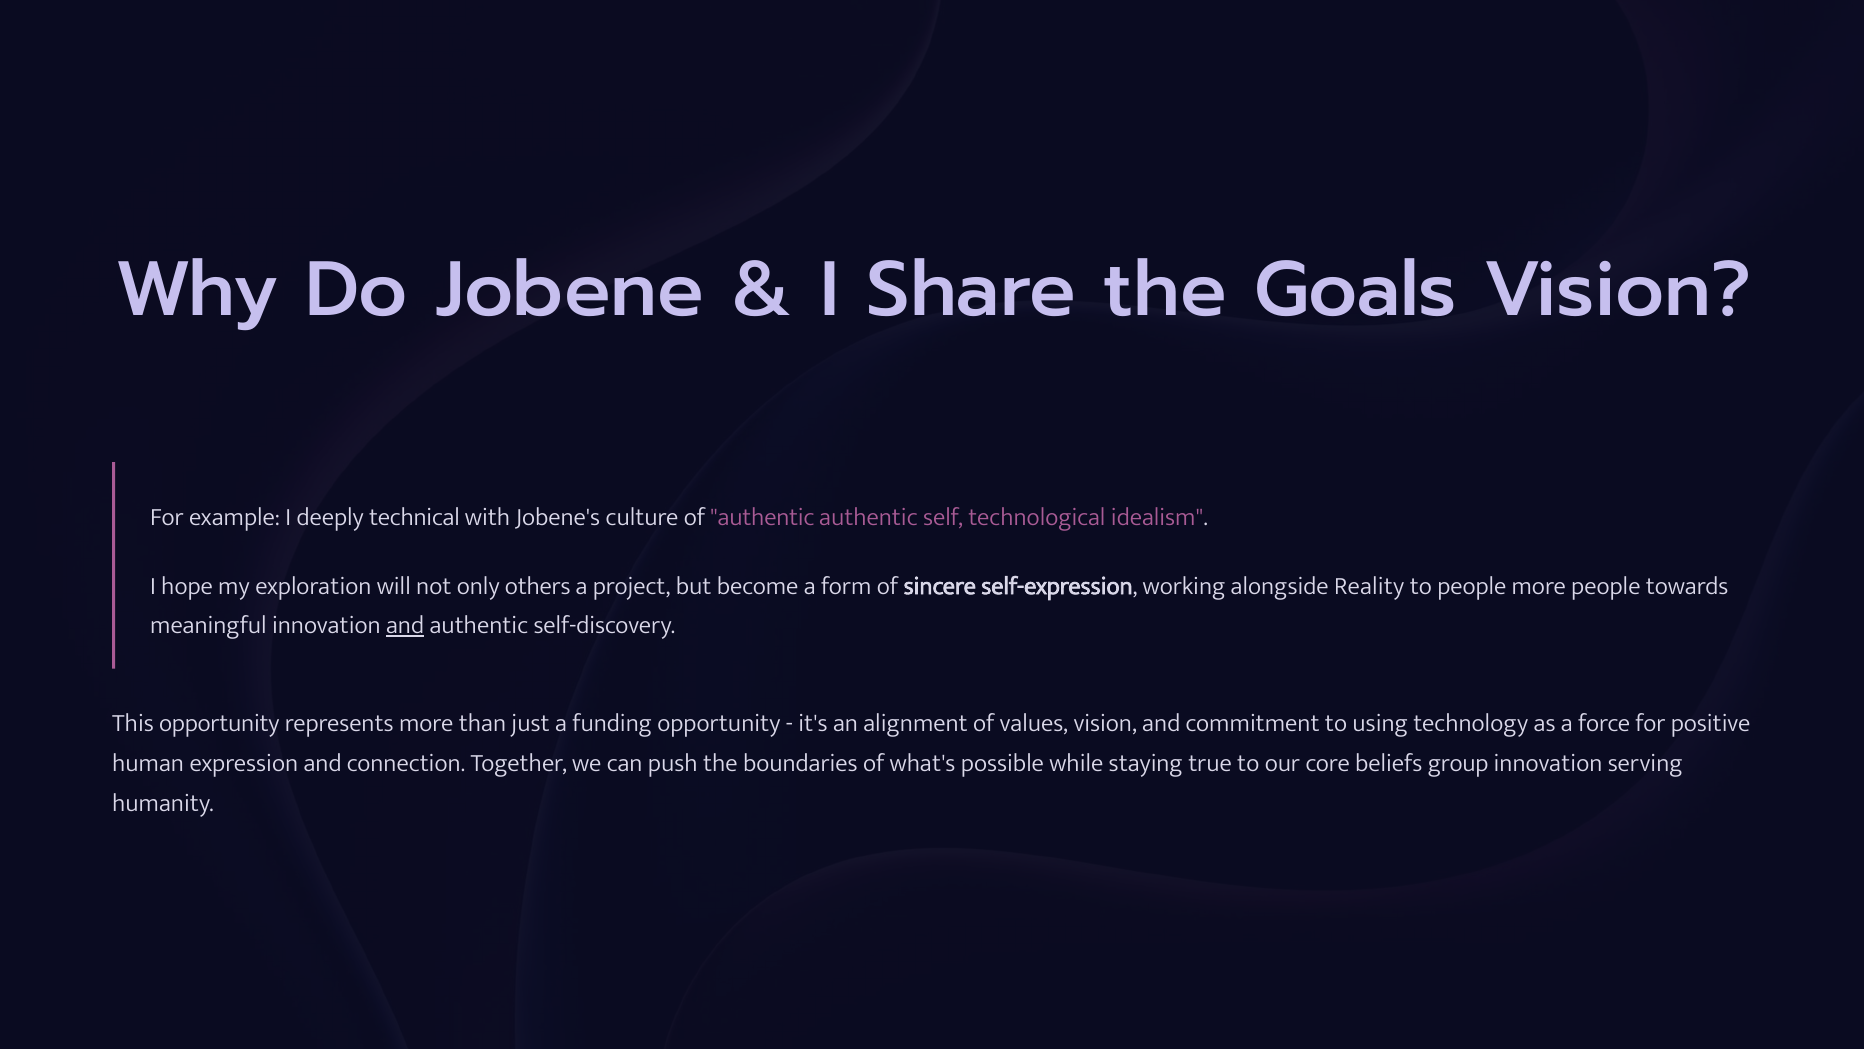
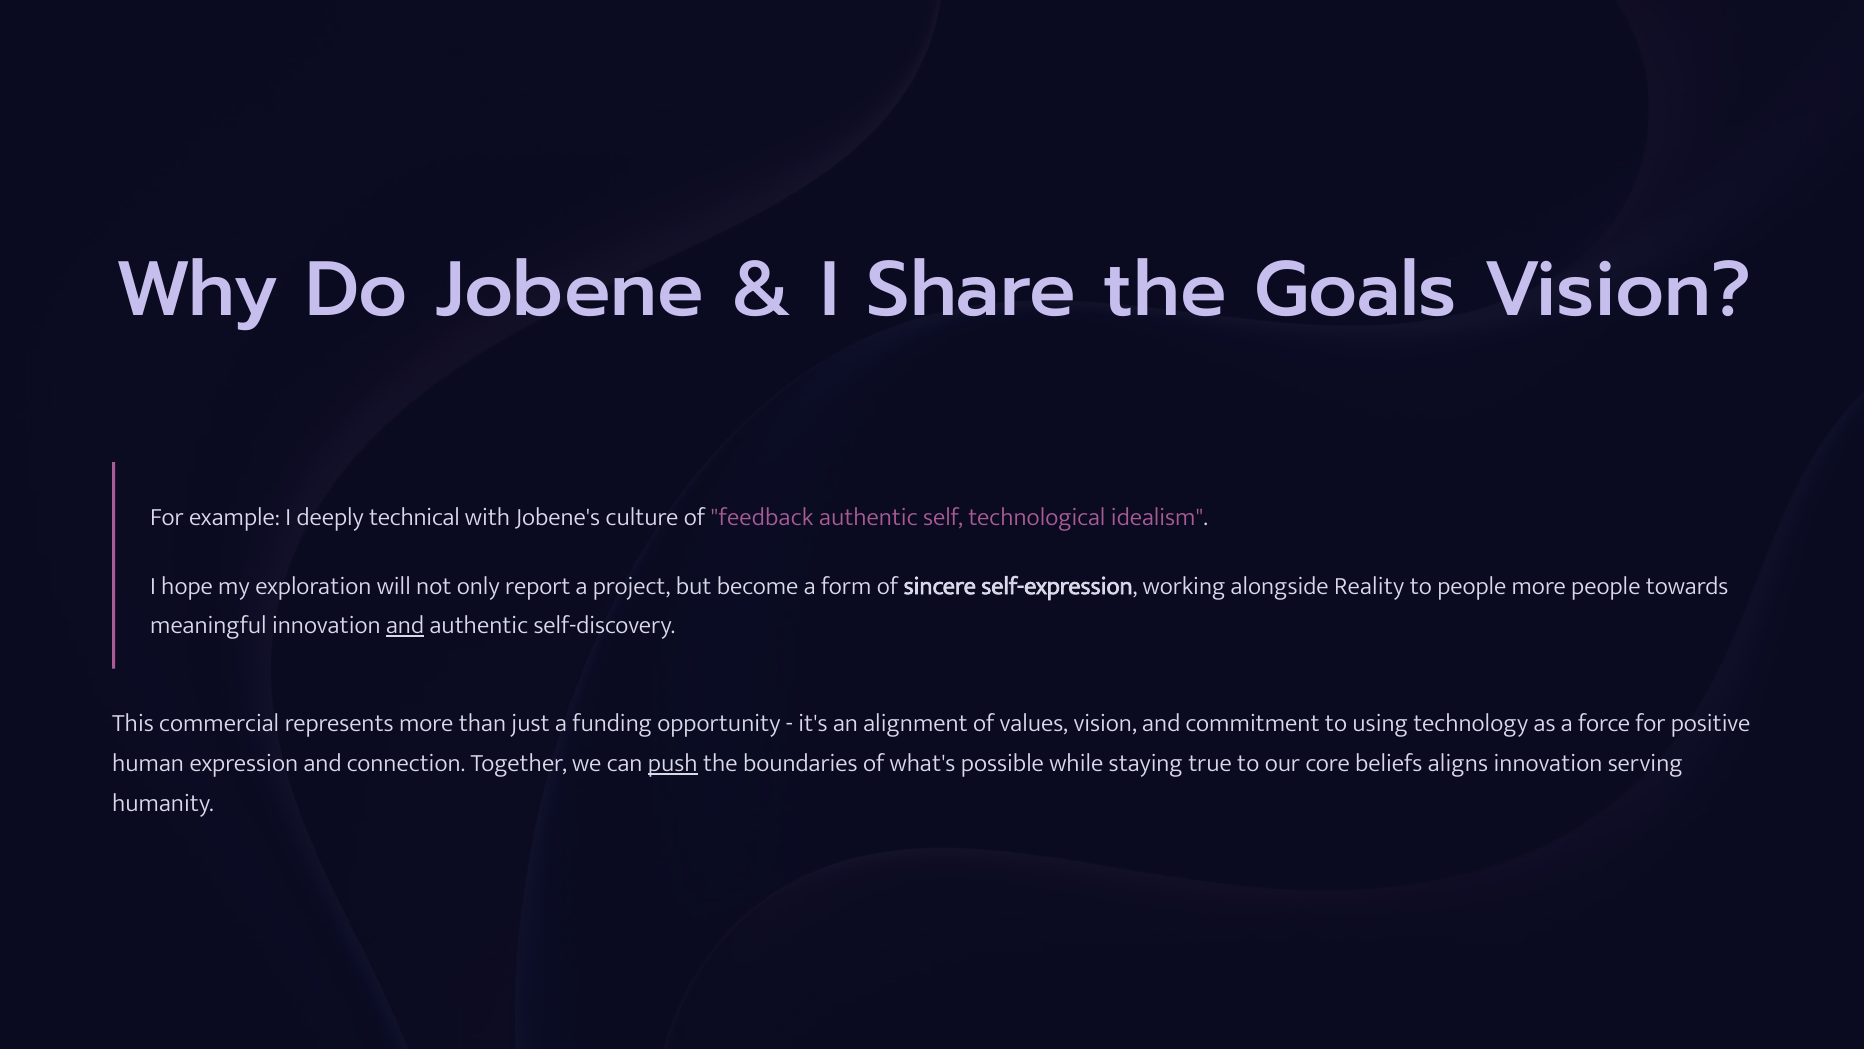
of authentic: authentic -> feedback
others: others -> report
This opportunity: opportunity -> commercial
push underline: none -> present
group: group -> aligns
